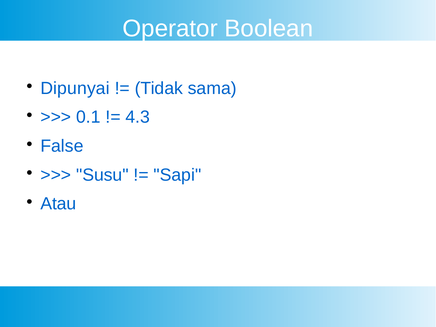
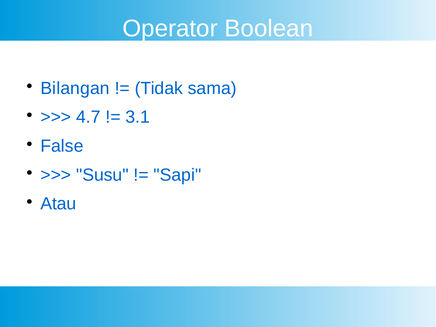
Dipunyai: Dipunyai -> Bilangan
0.1: 0.1 -> 4.7
4.3: 4.3 -> 3.1
